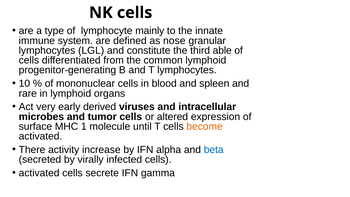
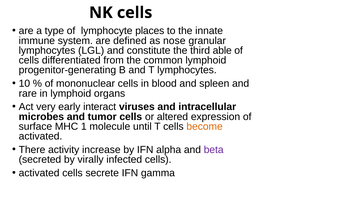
mainly: mainly -> places
derived: derived -> interact
beta colour: blue -> purple
